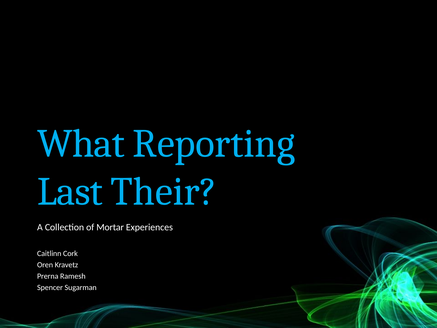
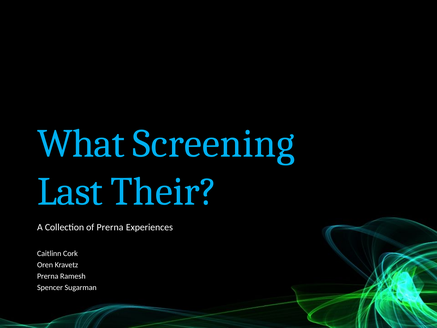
Reporting: Reporting -> Screening
of Mortar: Mortar -> Prerna
